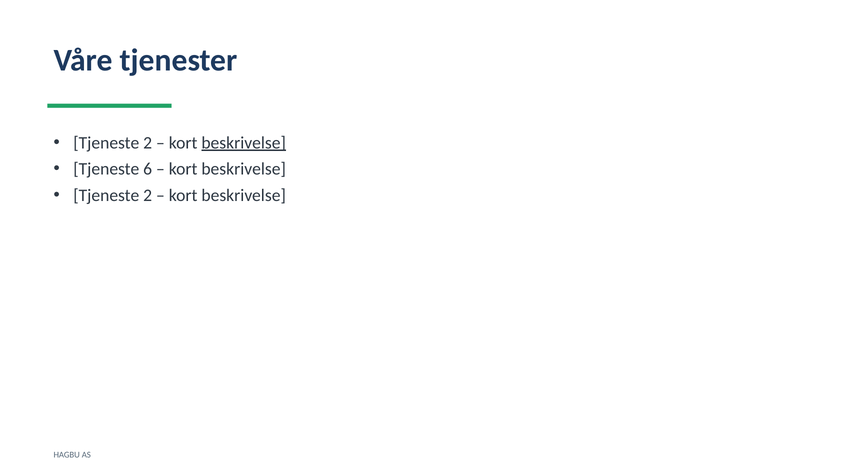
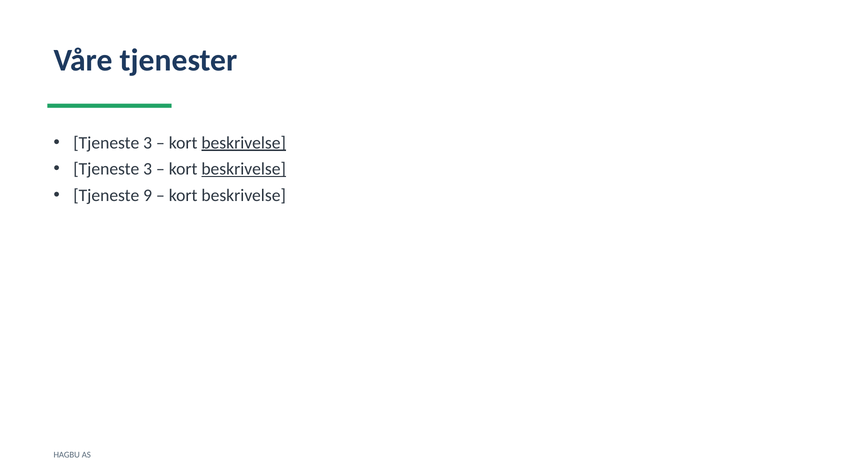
2 at (148, 143): 2 -> 3
6 at (148, 169): 6 -> 3
beskrivelse at (244, 169) underline: none -> present
2 at (148, 195): 2 -> 9
